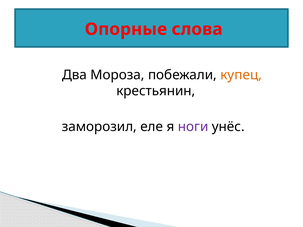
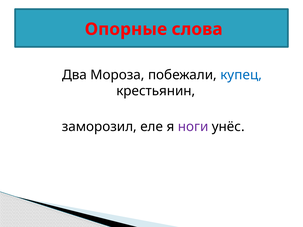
купец colour: orange -> blue
